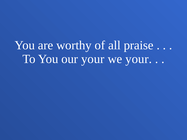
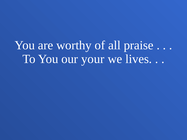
we your: your -> lives
